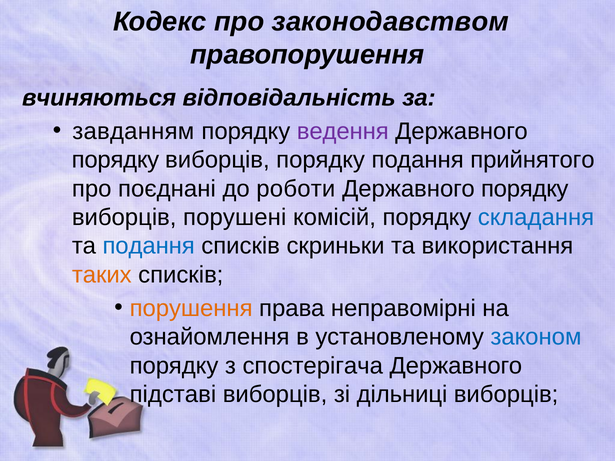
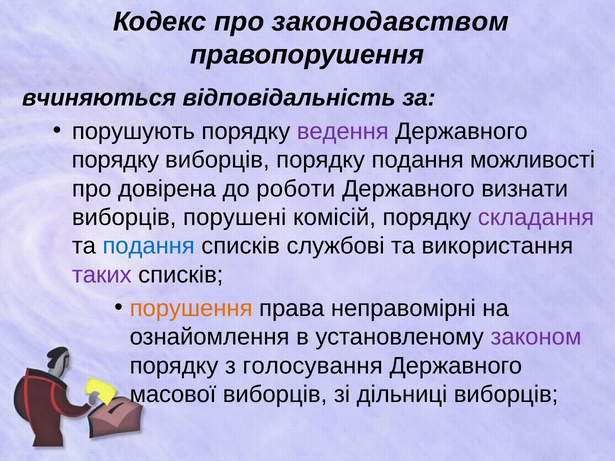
завданням: завданням -> порушують
прийнятого: прийнятого -> можливості
поєднані: поєднані -> довірена
порядку at (525, 189): порядку -> визнати
складання colour: blue -> purple
скриньки: скриньки -> службові
таких colour: orange -> purple
законом colour: blue -> purple
спостерігача: спостерігача -> голосування
підставі: підставі -> масової
